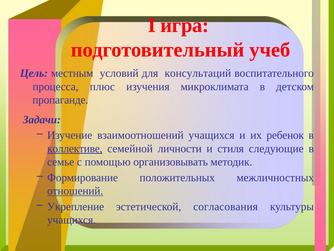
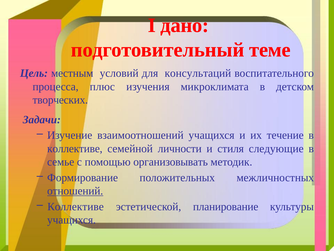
игра: игра -> дано
учеб: учеб -> теме
пропаганде: пропаганде -> творческих
ребенок: ребенок -> течение
коллективе at (75, 148) underline: present -> none
Укрепление at (76, 206): Укрепление -> Коллективе
согласования: согласования -> планирование
